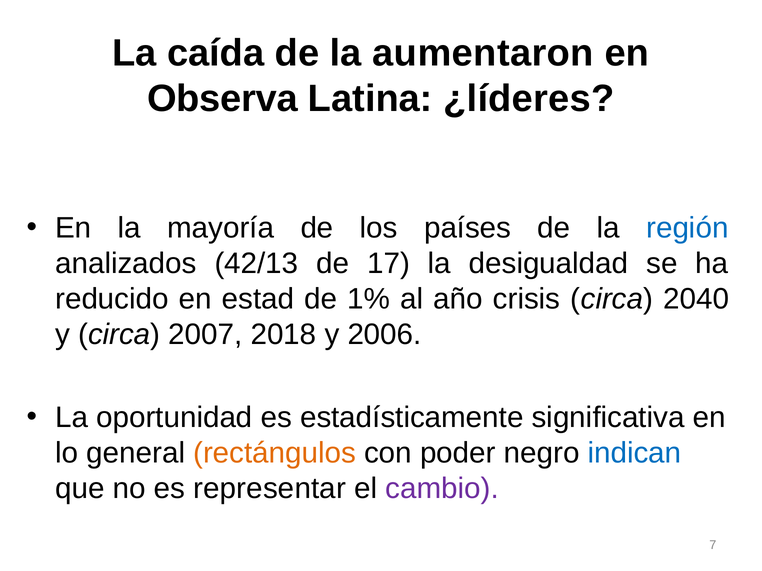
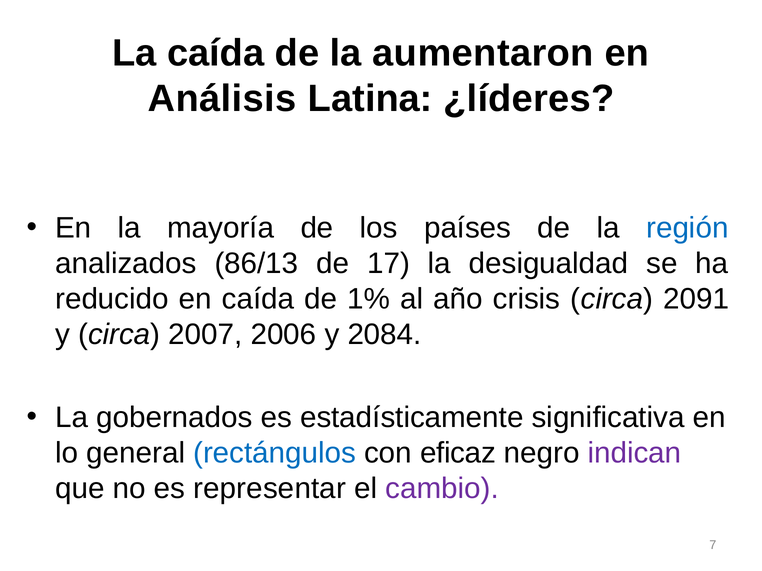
Observa: Observa -> Análisis
42/13: 42/13 -> 86/13
en estad: estad -> caída
2040: 2040 -> 2091
2018: 2018 -> 2006
2006: 2006 -> 2084
oportunidad: oportunidad -> gobernados
rectángulos colour: orange -> blue
poder: poder -> eficaz
indican colour: blue -> purple
